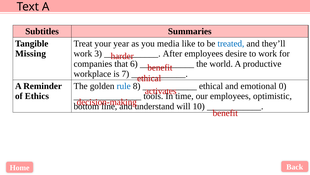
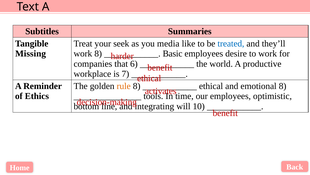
year: year -> seek
work 3: 3 -> 8
After: After -> Basic
rule colour: blue -> orange
emotional 0: 0 -> 8
understand: understand -> integrating
